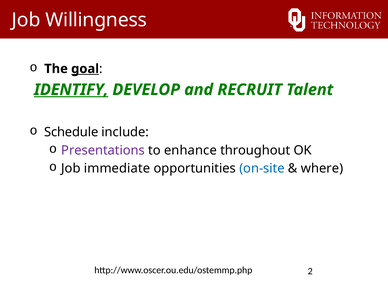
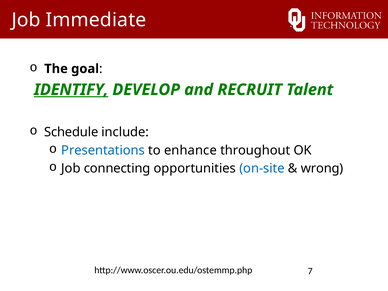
Willingness: Willingness -> Immediate
goal underline: present -> none
Presentations colour: purple -> blue
immediate: immediate -> connecting
where: where -> wrong
2: 2 -> 7
